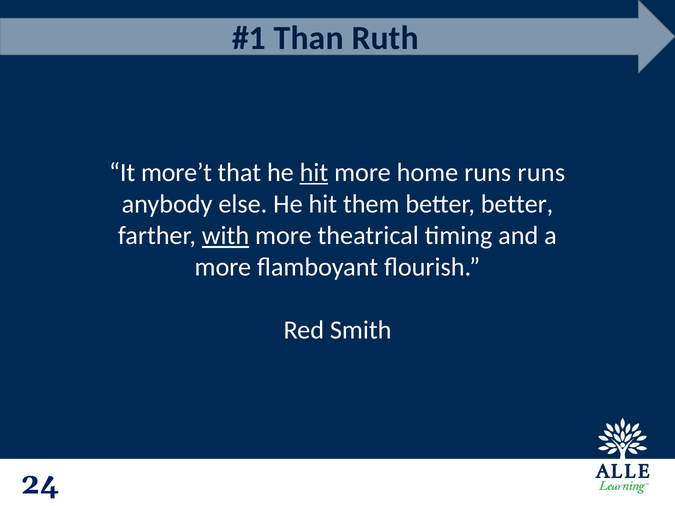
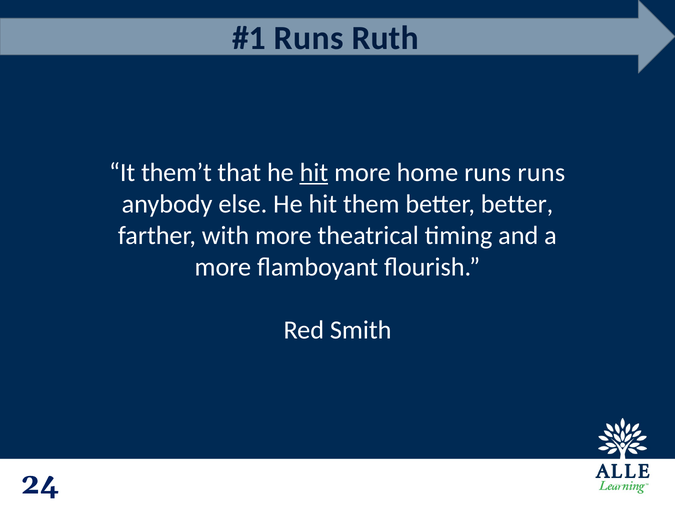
Than at (309, 38): Than -> Runs
more’t: more’t -> them’t
with underline: present -> none
